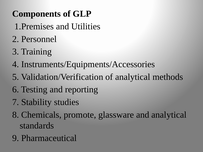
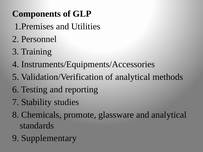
Pharmaceutical: Pharmaceutical -> Supplementary
